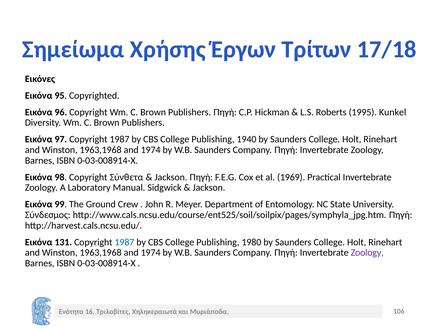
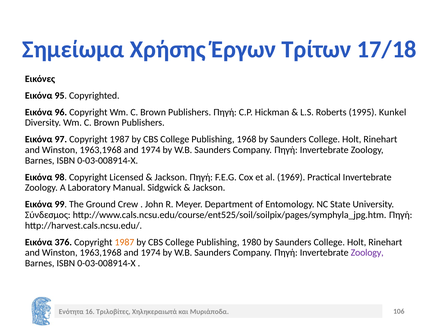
1940: 1940 -> 1968
Σύνθετα: Σύνθετα -> Licensed
131: 131 -> 376
1987 at (124, 242) colour: blue -> orange
